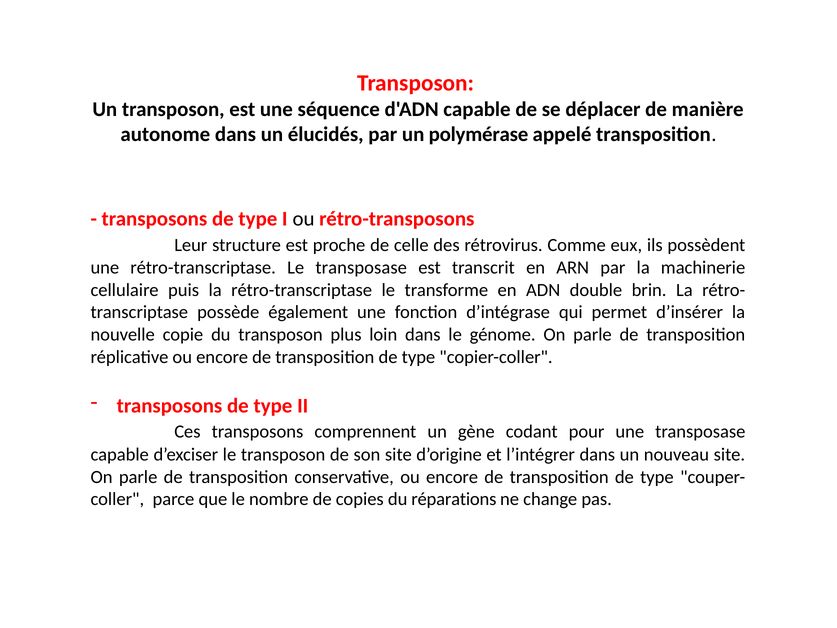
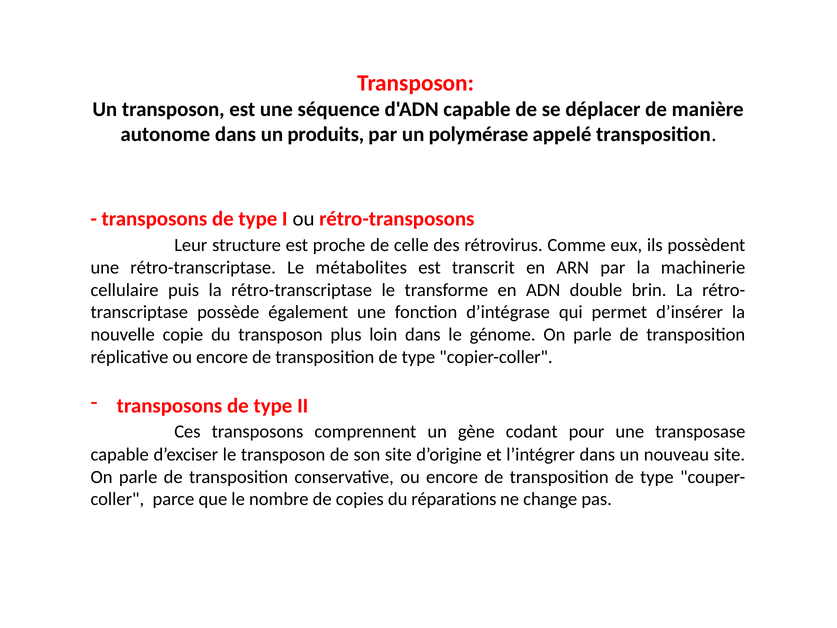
élucidés: élucidés -> produits
Le transposase: transposase -> métabolites
